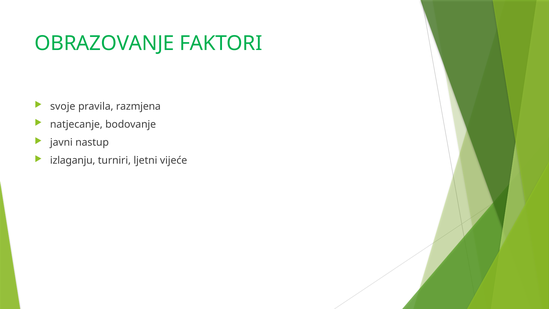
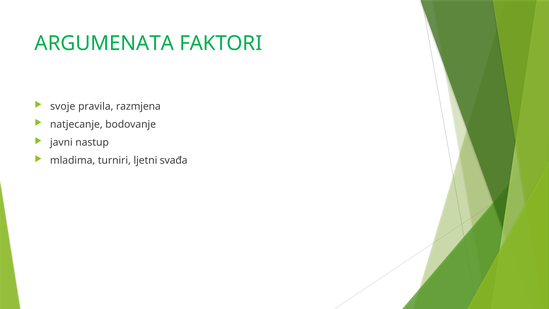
OBRAZOVANJE: OBRAZOVANJE -> ARGUMENATA
izlaganju: izlaganju -> mladima
vijeće: vijeće -> svađa
